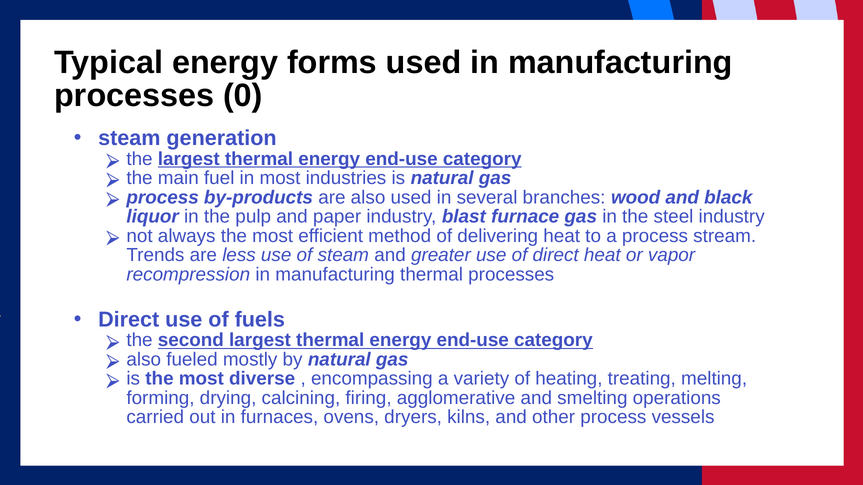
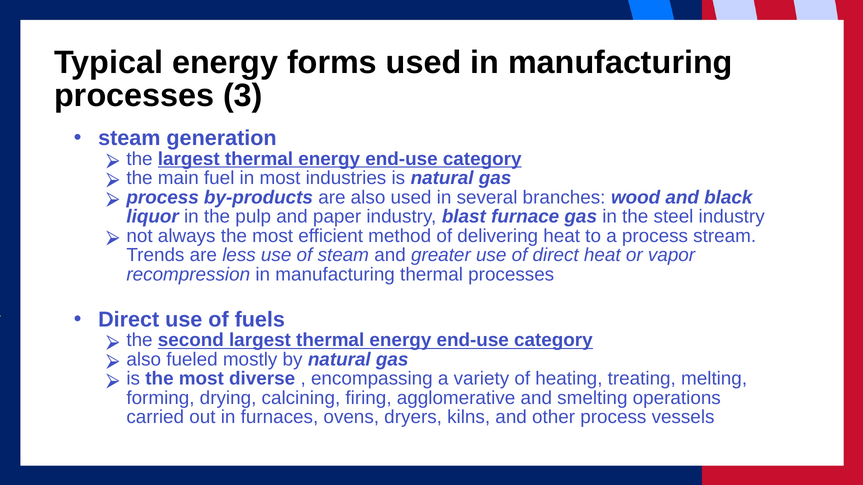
0: 0 -> 3
